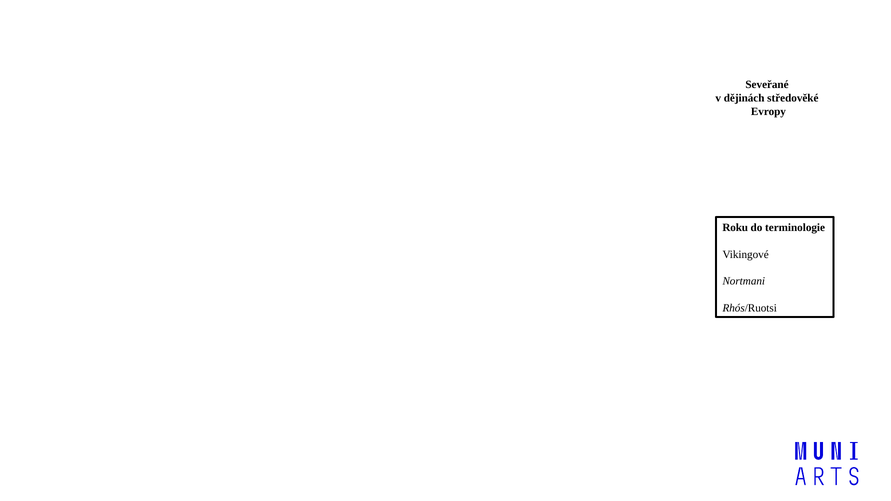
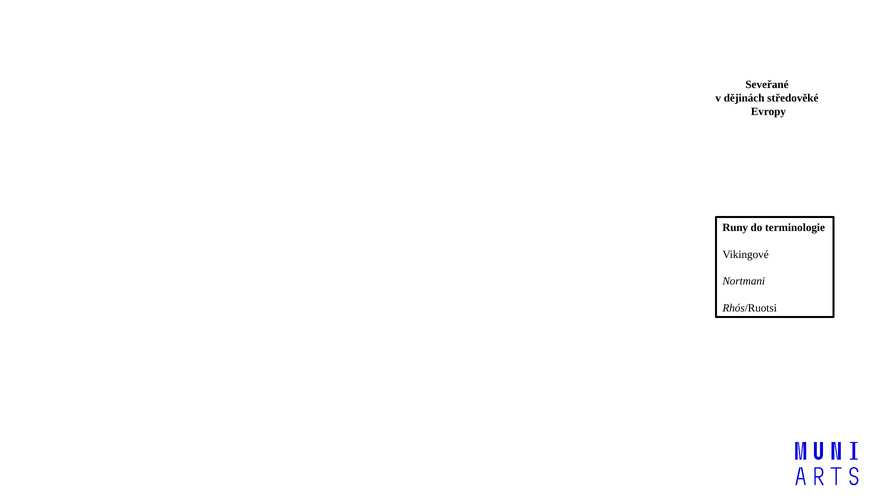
Roku: Roku -> Runy
